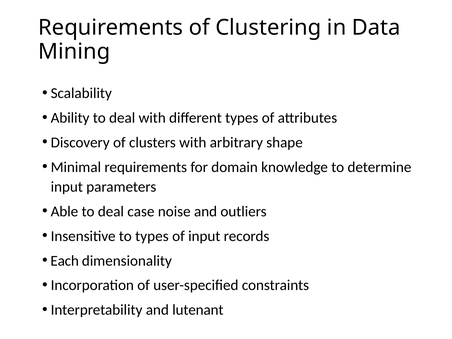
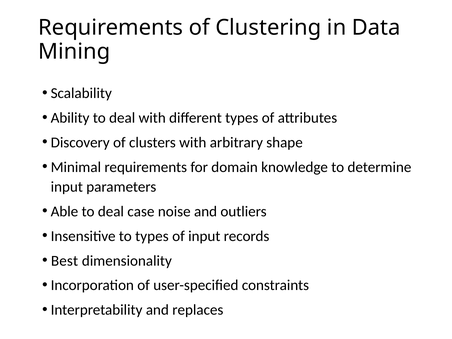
Each: Each -> Best
lutenant: lutenant -> replaces
